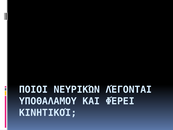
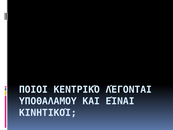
ΝΕΥΡΙΚΏΝ: ΝΕΥΡΙΚΏΝ -> ΚΕΝΤΡΙΚΌ
ΦΈΡΕΙ: ΦΈΡΕΙ -> ΕΊΝΑΙ
